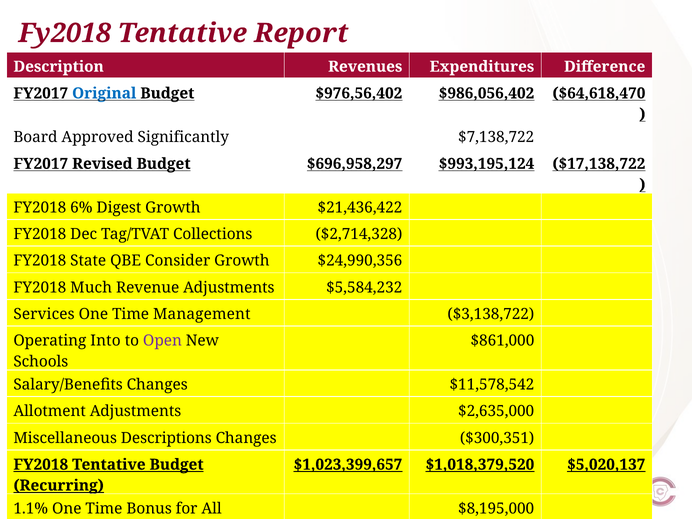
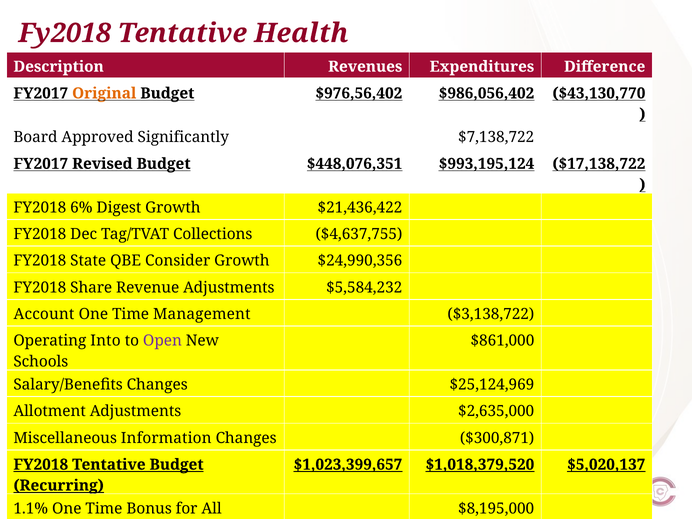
Report: Report -> Health
Original colour: blue -> orange
$64,618,470: $64,618,470 -> $43,130,770
$696,958,297: $696,958,297 -> $448,076,351
$2,714,328: $2,714,328 -> $4,637,755
Much: Much -> Share
Services: Services -> Account
$11,578,542: $11,578,542 -> $25,124,969
Descriptions: Descriptions -> Information
$300,351: $300,351 -> $300,871
